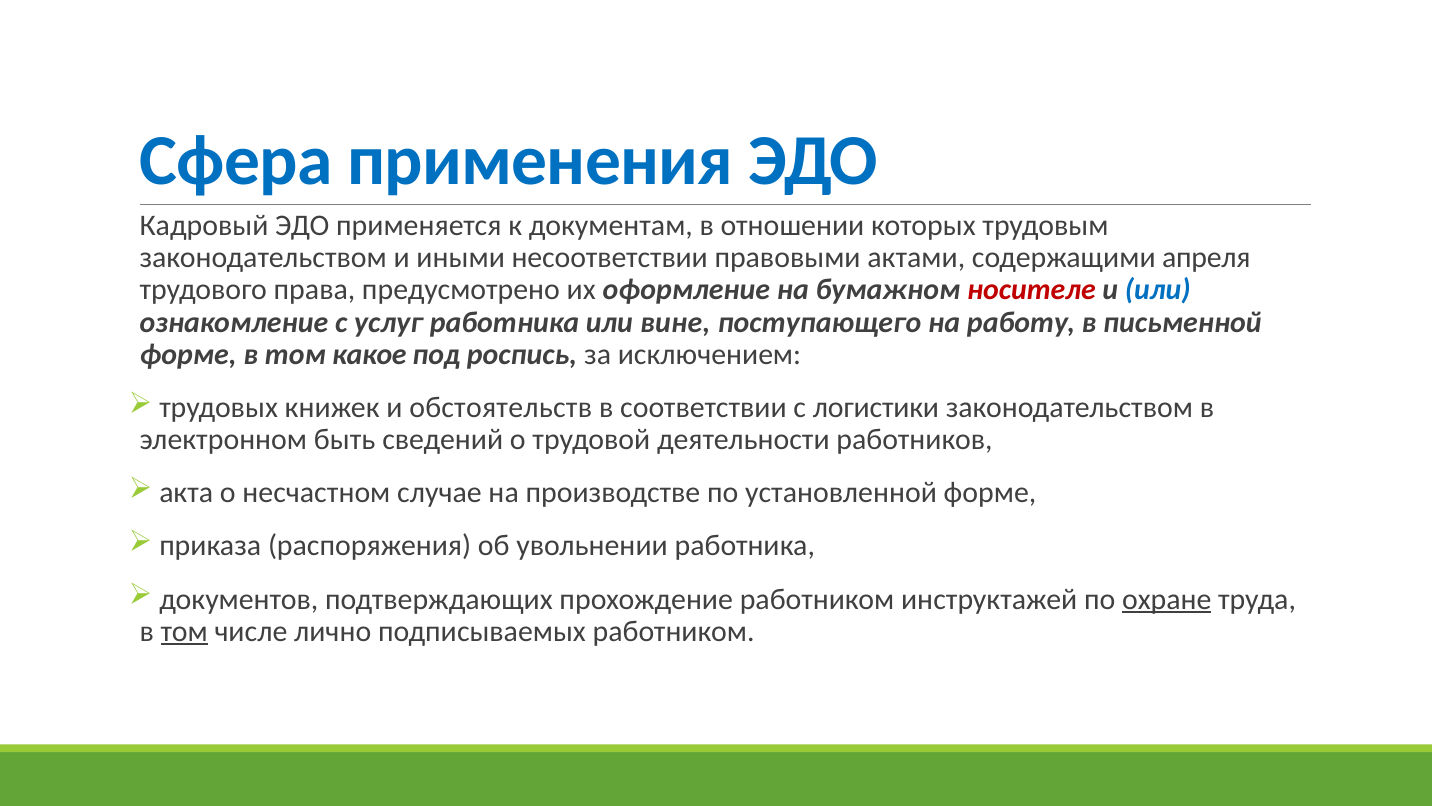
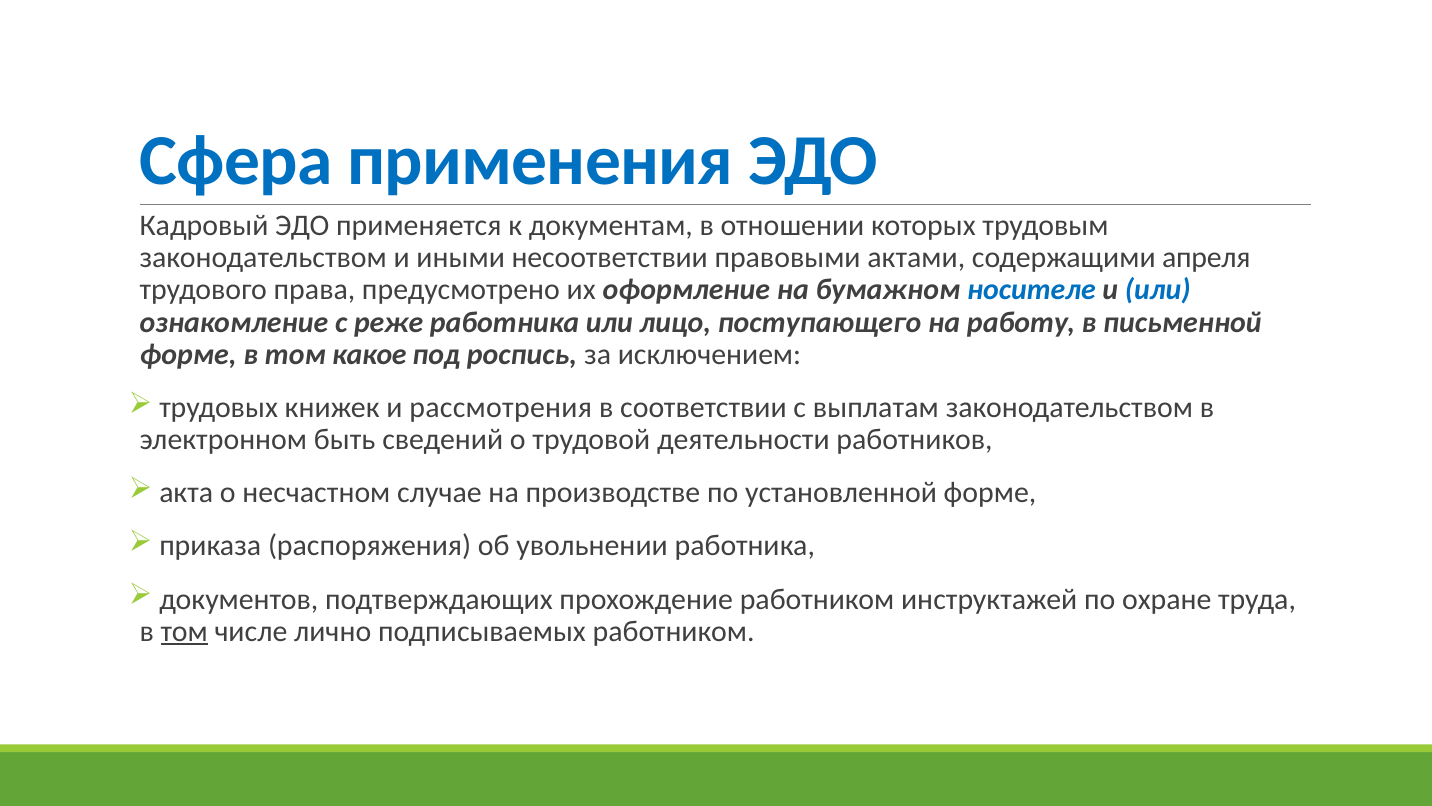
носителе colour: red -> blue
услуг: услуг -> реже
вине: вине -> лицо
обстоятельств: обстоятельств -> рассмотрения
логистики: логистики -> выплатам
охране underline: present -> none
